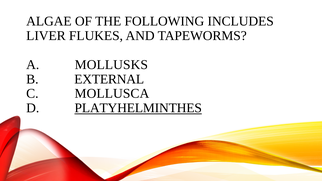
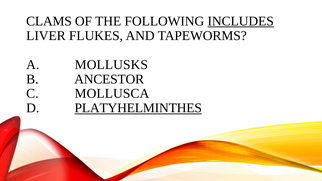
ALGAE: ALGAE -> CLAMS
INCLUDES underline: none -> present
EXTERNAL: EXTERNAL -> ANCESTOR
